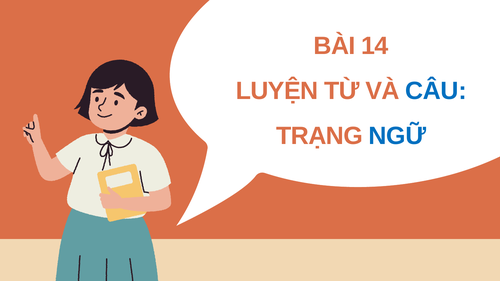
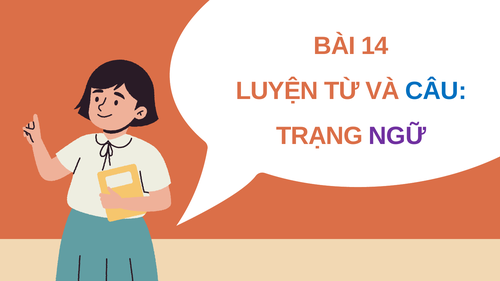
NGỮ colour: blue -> purple
